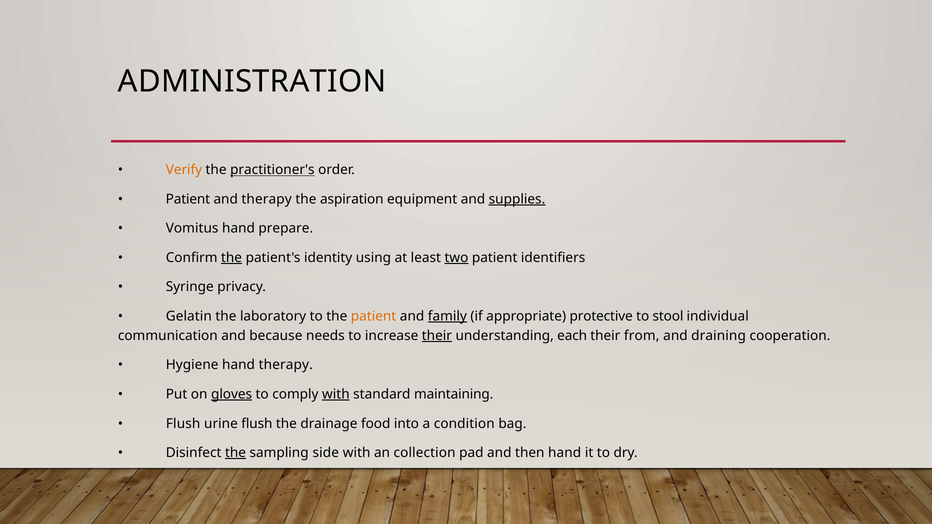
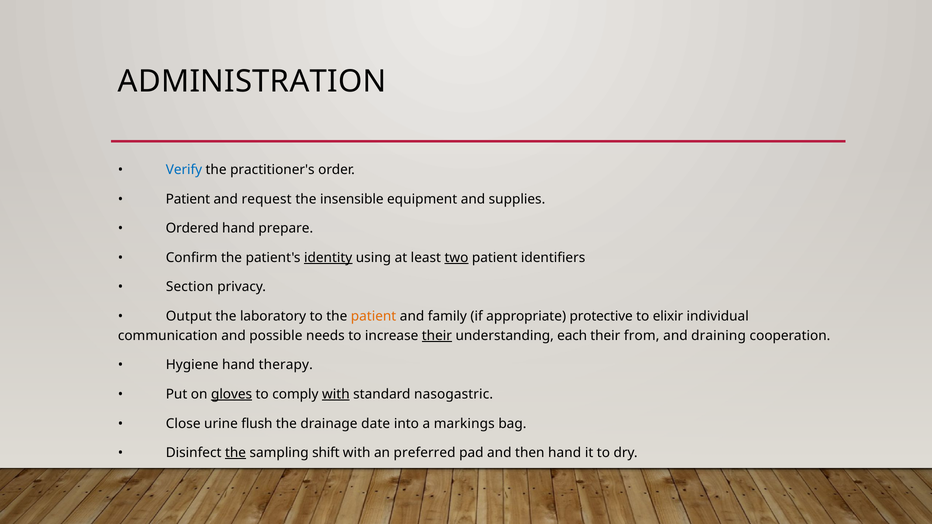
Verify colour: orange -> blue
practitioner's underline: present -> none
and therapy: therapy -> request
aspiration: aspiration -> insensible
supplies underline: present -> none
Vomitus: Vomitus -> Ordered
the at (232, 258) underline: present -> none
identity underline: none -> present
Syringe: Syringe -> Section
Gelatin: Gelatin -> Output
family underline: present -> none
stool: stool -> elixir
because: because -> possible
maintaining: maintaining -> nasogastric
Flush at (183, 424): Flush -> Close
food: food -> date
condition: condition -> markings
side: side -> shift
collection: collection -> preferred
